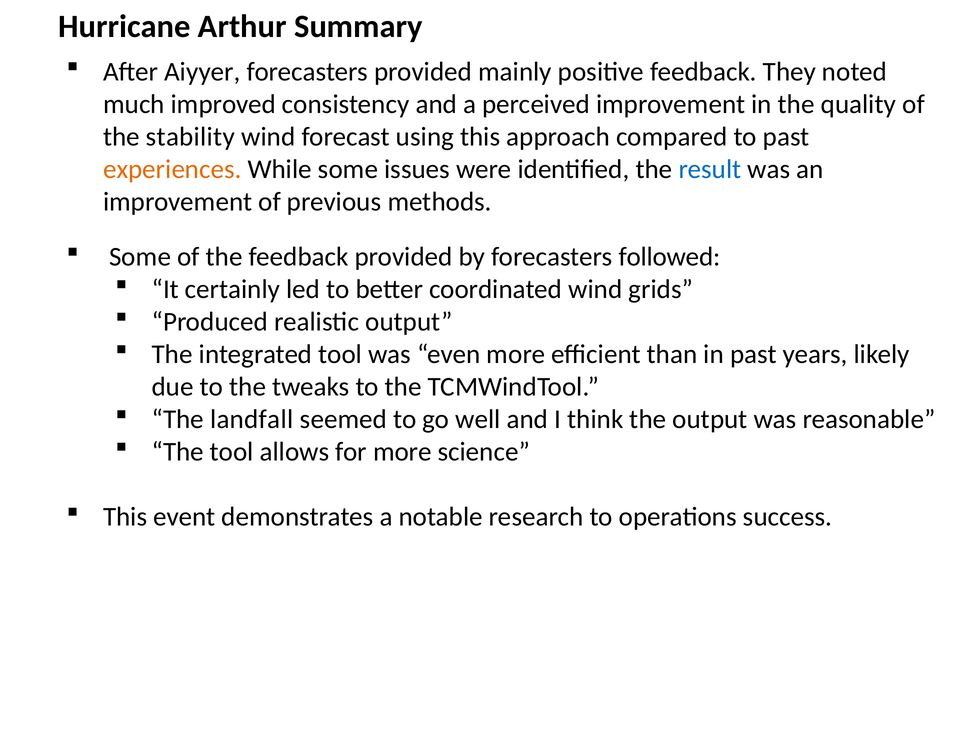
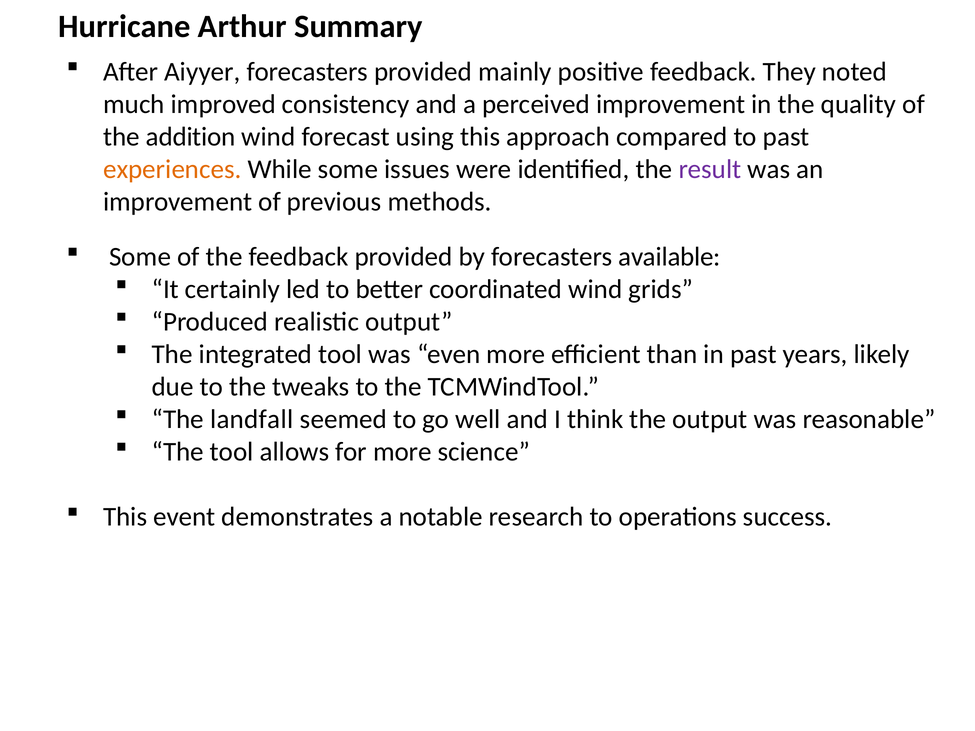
stability: stability -> addition
result colour: blue -> purple
followed: followed -> available
